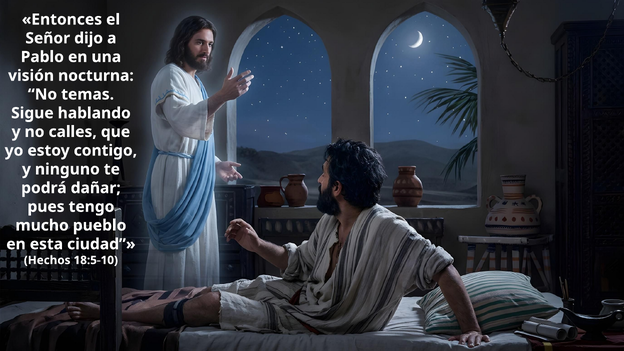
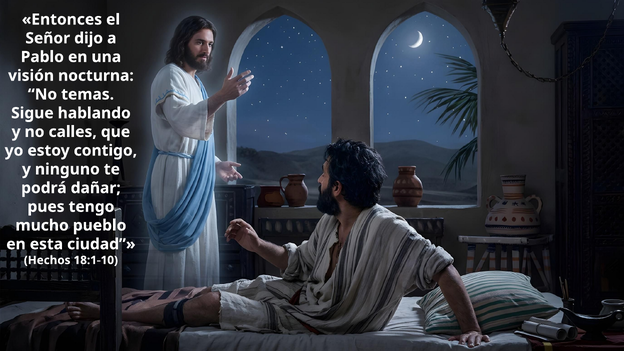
18:5-10: 18:5-10 -> 18:1-10
